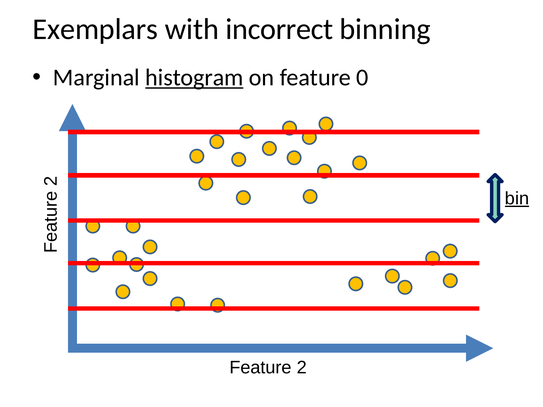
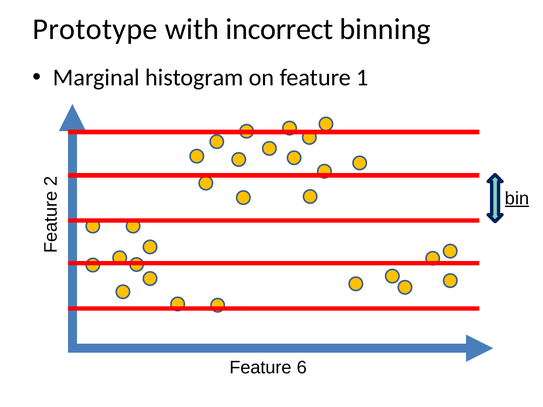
Exemplars: Exemplars -> Prototype
histogram underline: present -> none
0: 0 -> 1
Feature 2: 2 -> 6
